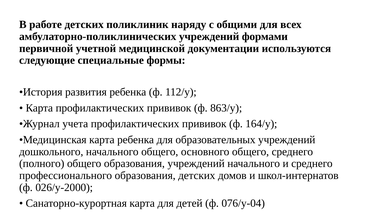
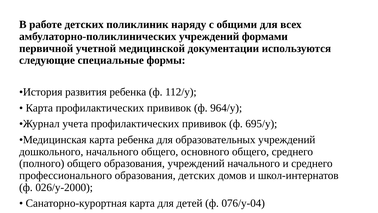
863/у: 863/у -> 964/у
164/у: 164/у -> 695/у
